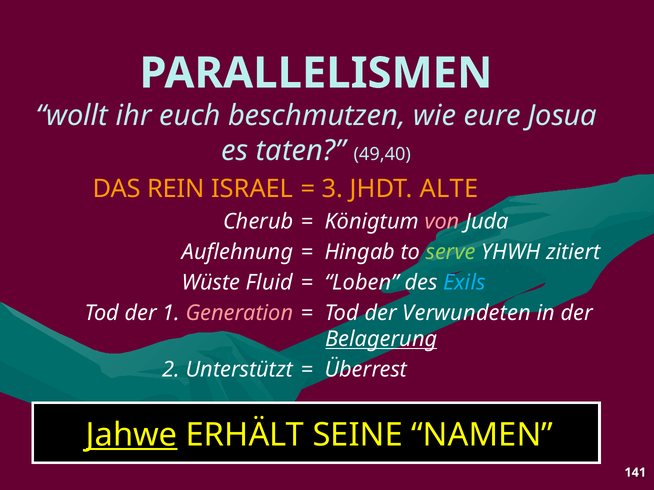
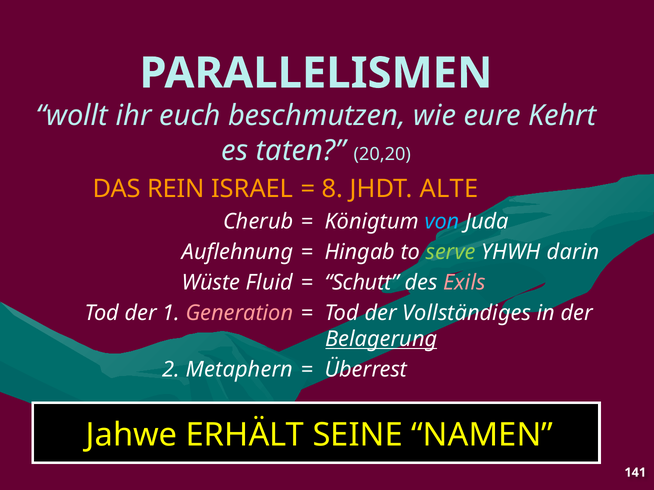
Josua: Josua -> Kehrt
49,40: 49,40 -> 20,20
3: 3 -> 8
von colour: pink -> light blue
zitiert: zitiert -> darin
Loben: Loben -> Schutt
Exils colour: light blue -> pink
Verwundeten: Verwundeten -> Vollständiges
Unterstützt: Unterstützt -> Metaphern
Jahwe underline: present -> none
